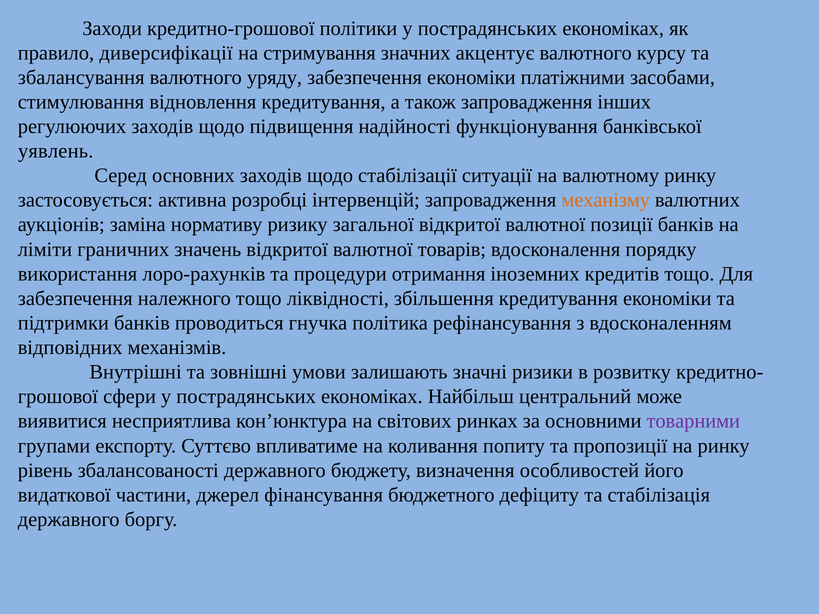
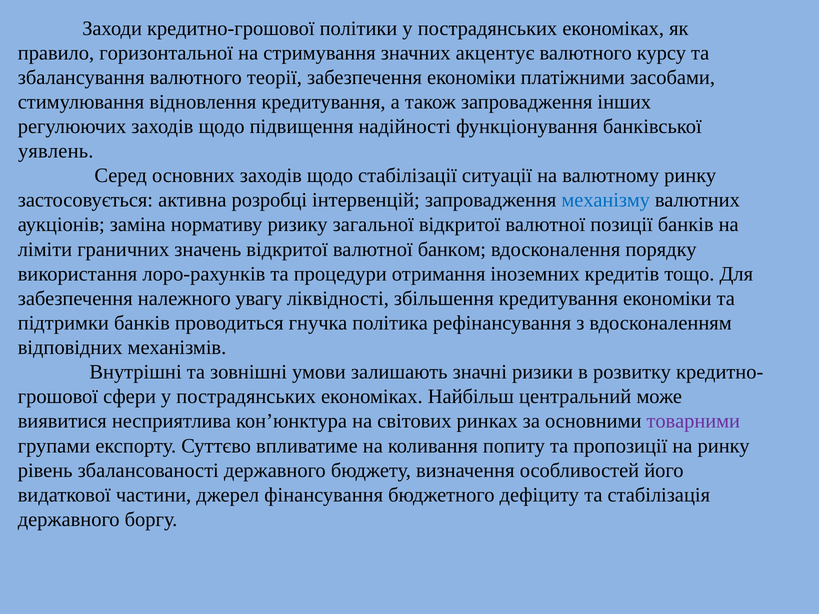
диверсифікації: диверсифікації -> горизонтальної
уряду: уряду -> теорії
механізму colour: orange -> blue
товарів: товарів -> банком
належного тощо: тощо -> увагу
